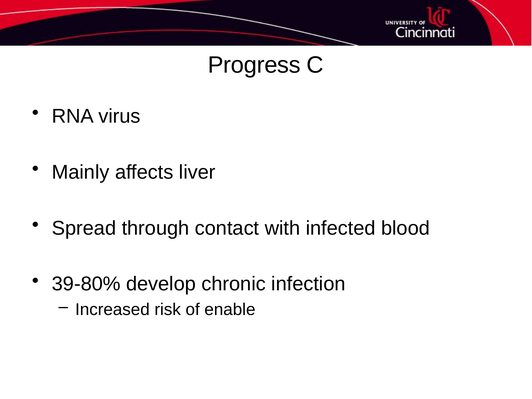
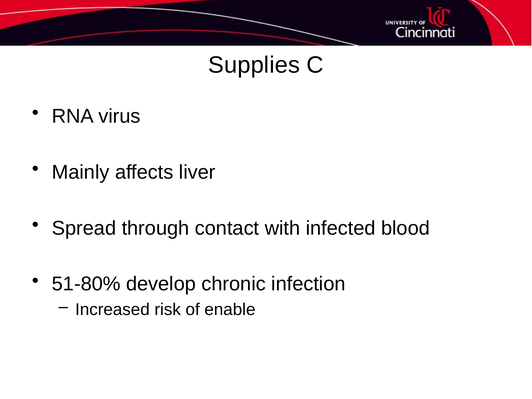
Progress: Progress -> Supplies
39-80%: 39-80% -> 51-80%
